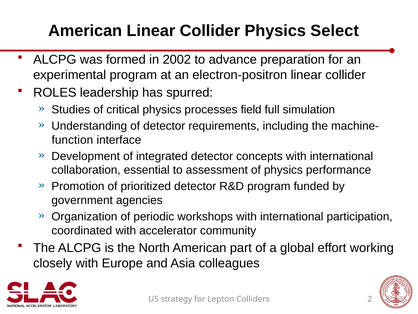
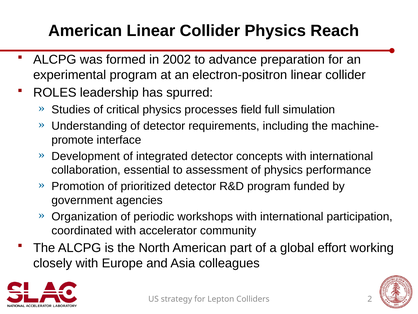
Select: Select -> Reach
function: function -> promote
